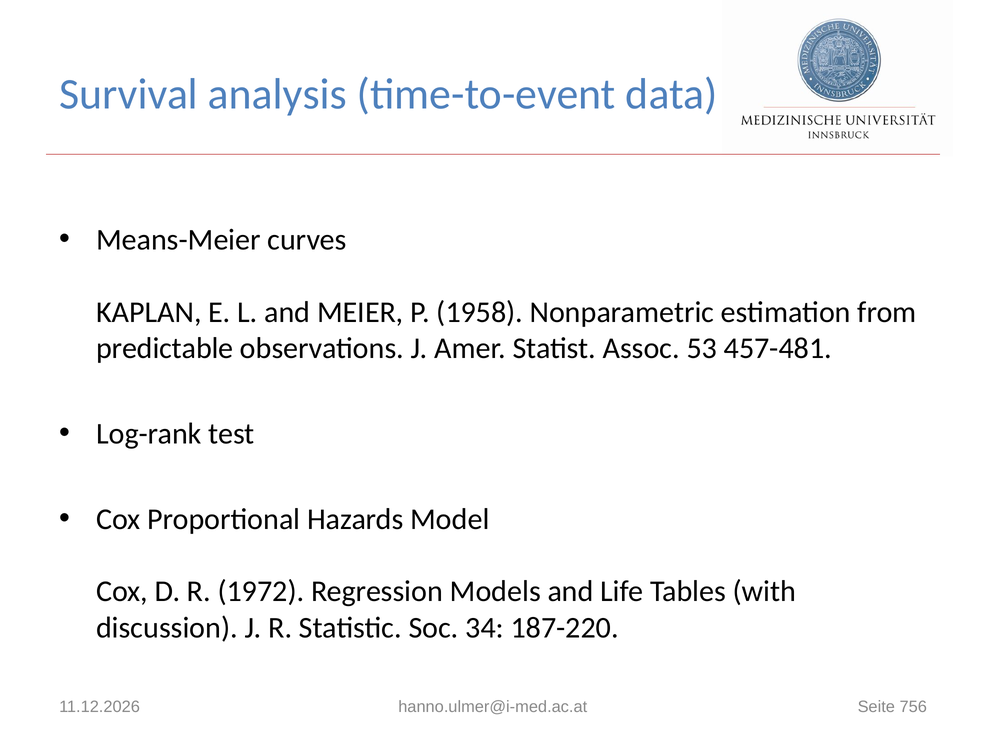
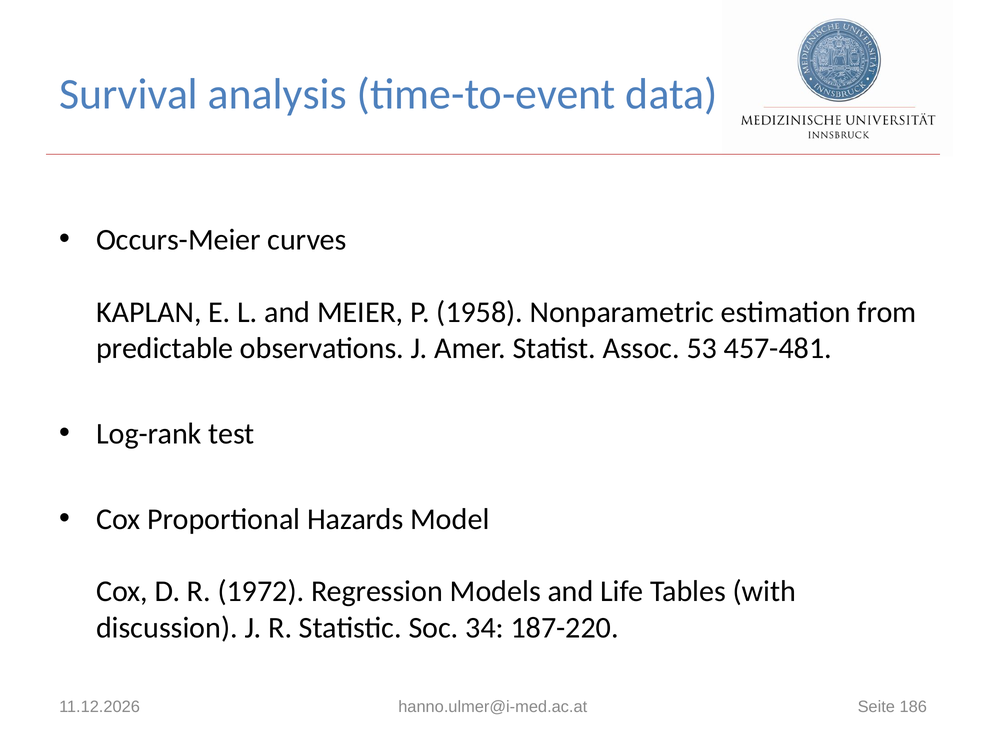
Means-Meier: Means-Meier -> Occurs-Meier
756: 756 -> 186
